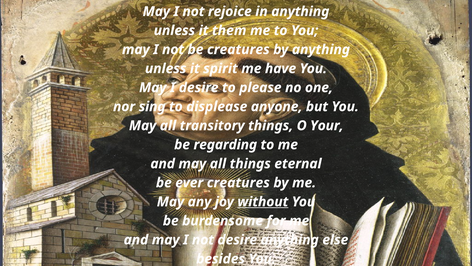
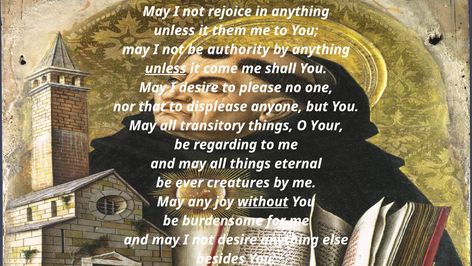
be creatures: creatures -> authority
unless at (166, 68) underline: none -> present
spirit: spirit -> come
have: have -> shall
sing: sing -> that
